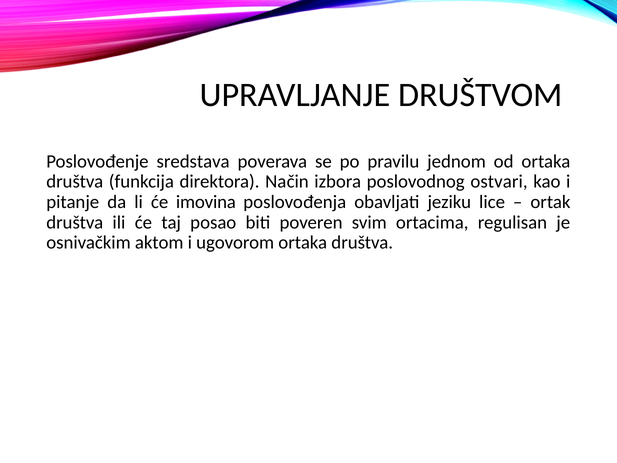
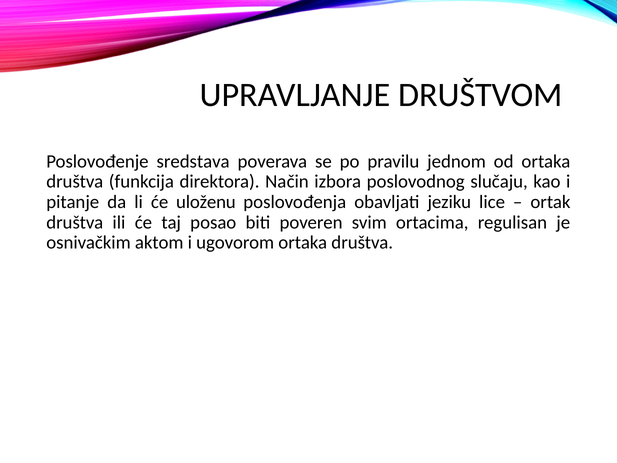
ostvari: ostvari -> slučaju
imovina: imovina -> uloženu
